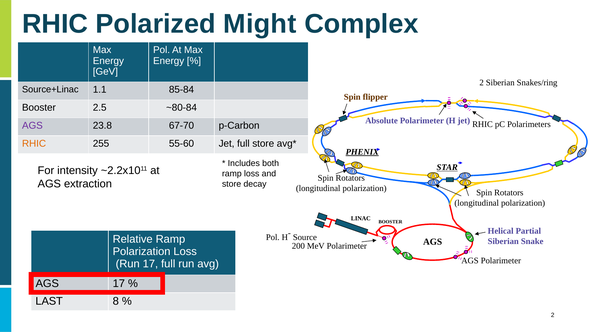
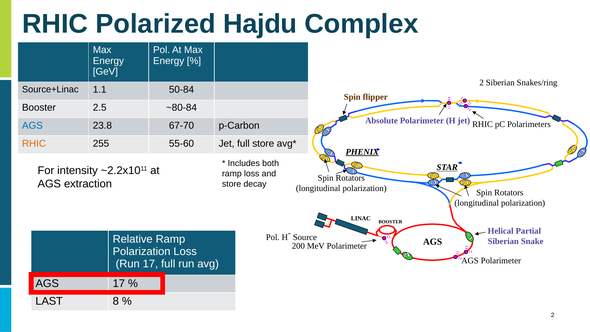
Might: Might -> Hajdu
85-84: 85-84 -> 50-84
AGS at (32, 126) colour: purple -> blue
